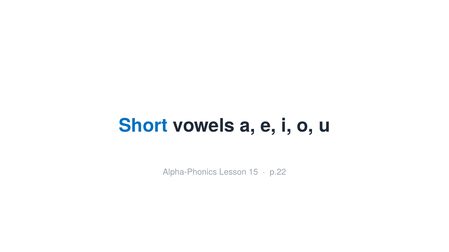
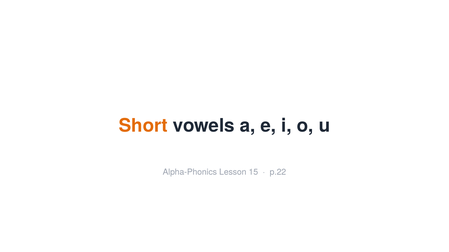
Short colour: blue -> orange
